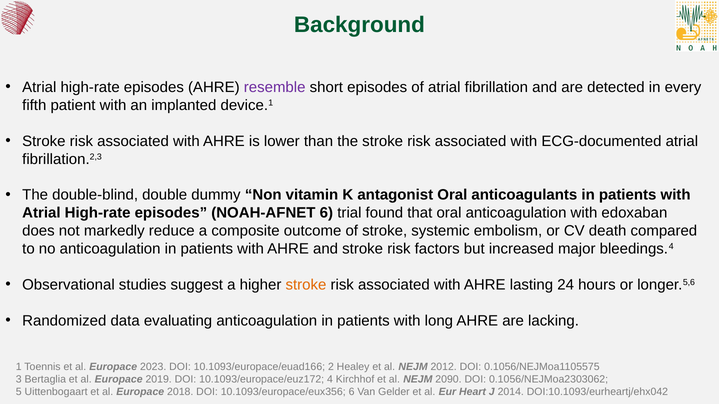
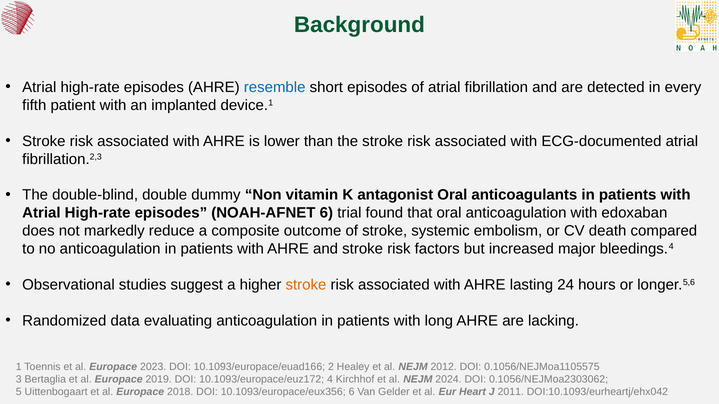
resemble colour: purple -> blue
2090: 2090 -> 2024
2014: 2014 -> 2011
